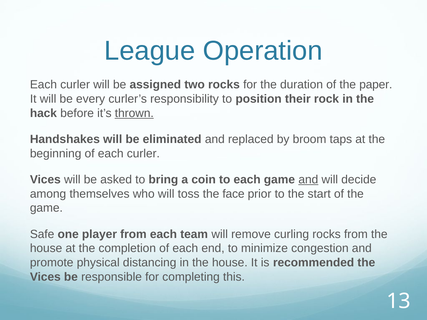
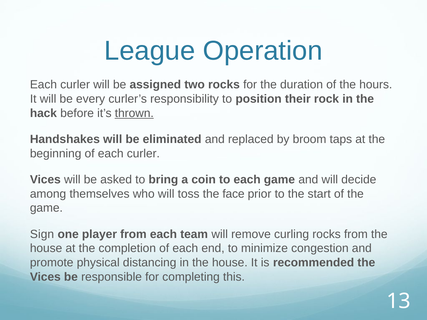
paper: paper -> hours
and at (308, 180) underline: present -> none
Safe: Safe -> Sign
